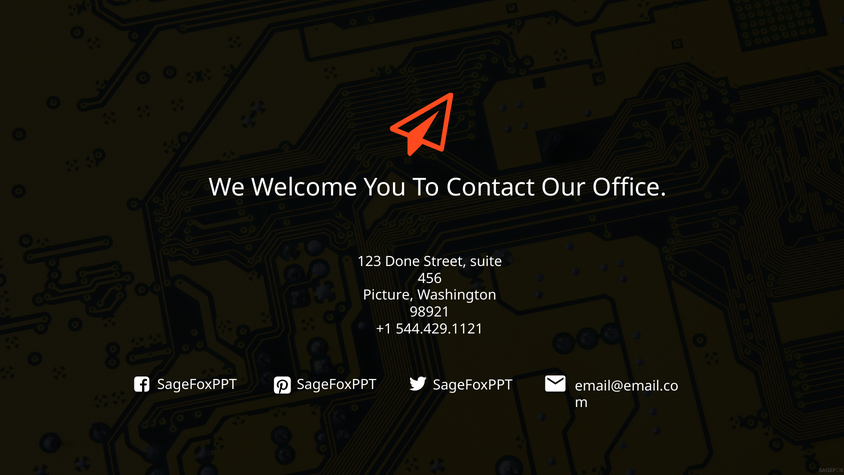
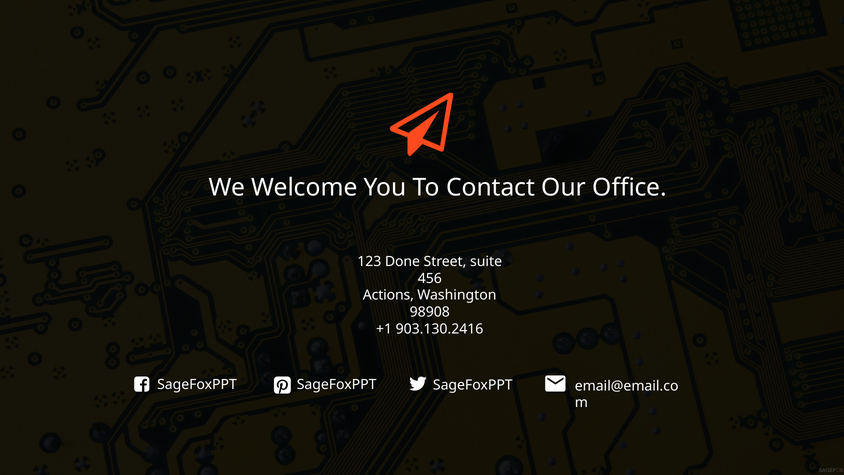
Picture: Picture -> Actions
98921: 98921 -> 98908
544.429.1121: 544.429.1121 -> 903.130.2416
